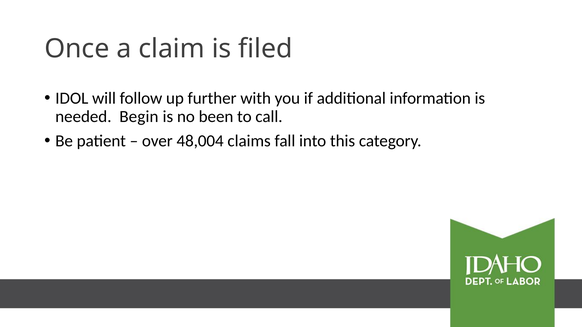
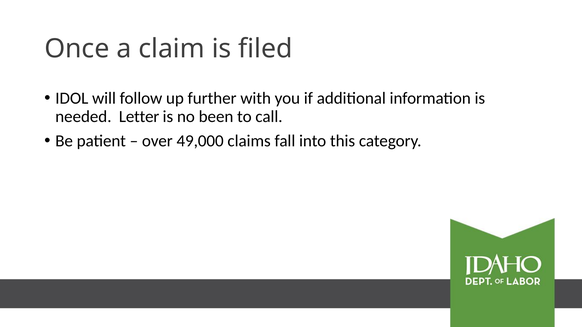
Begin: Begin -> Letter
48,004: 48,004 -> 49,000
